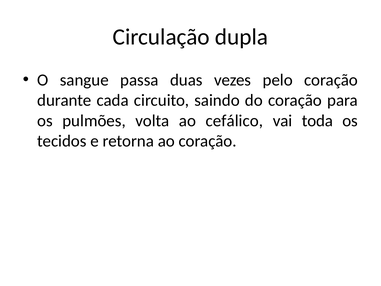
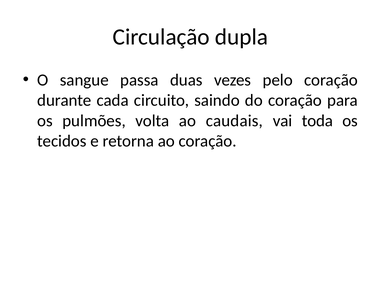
cefálico: cefálico -> caudais
